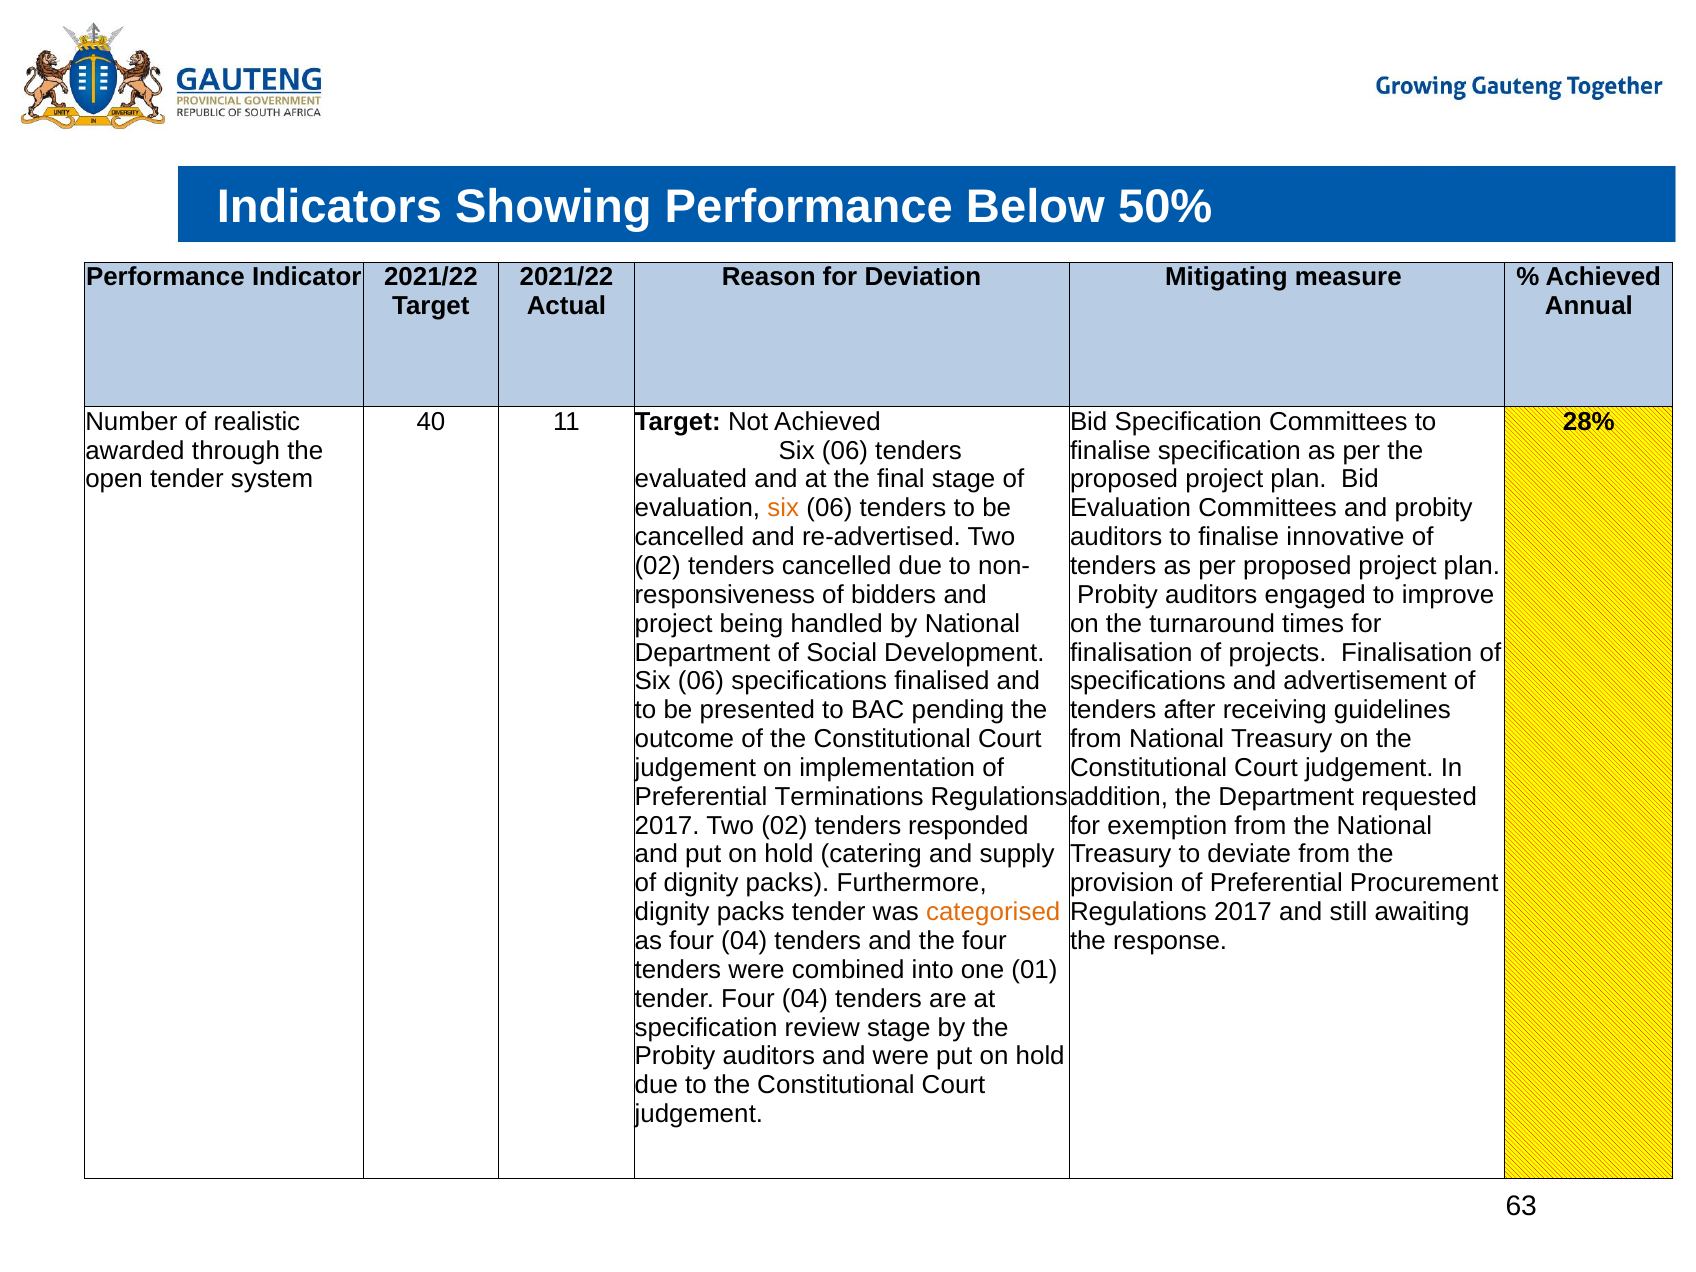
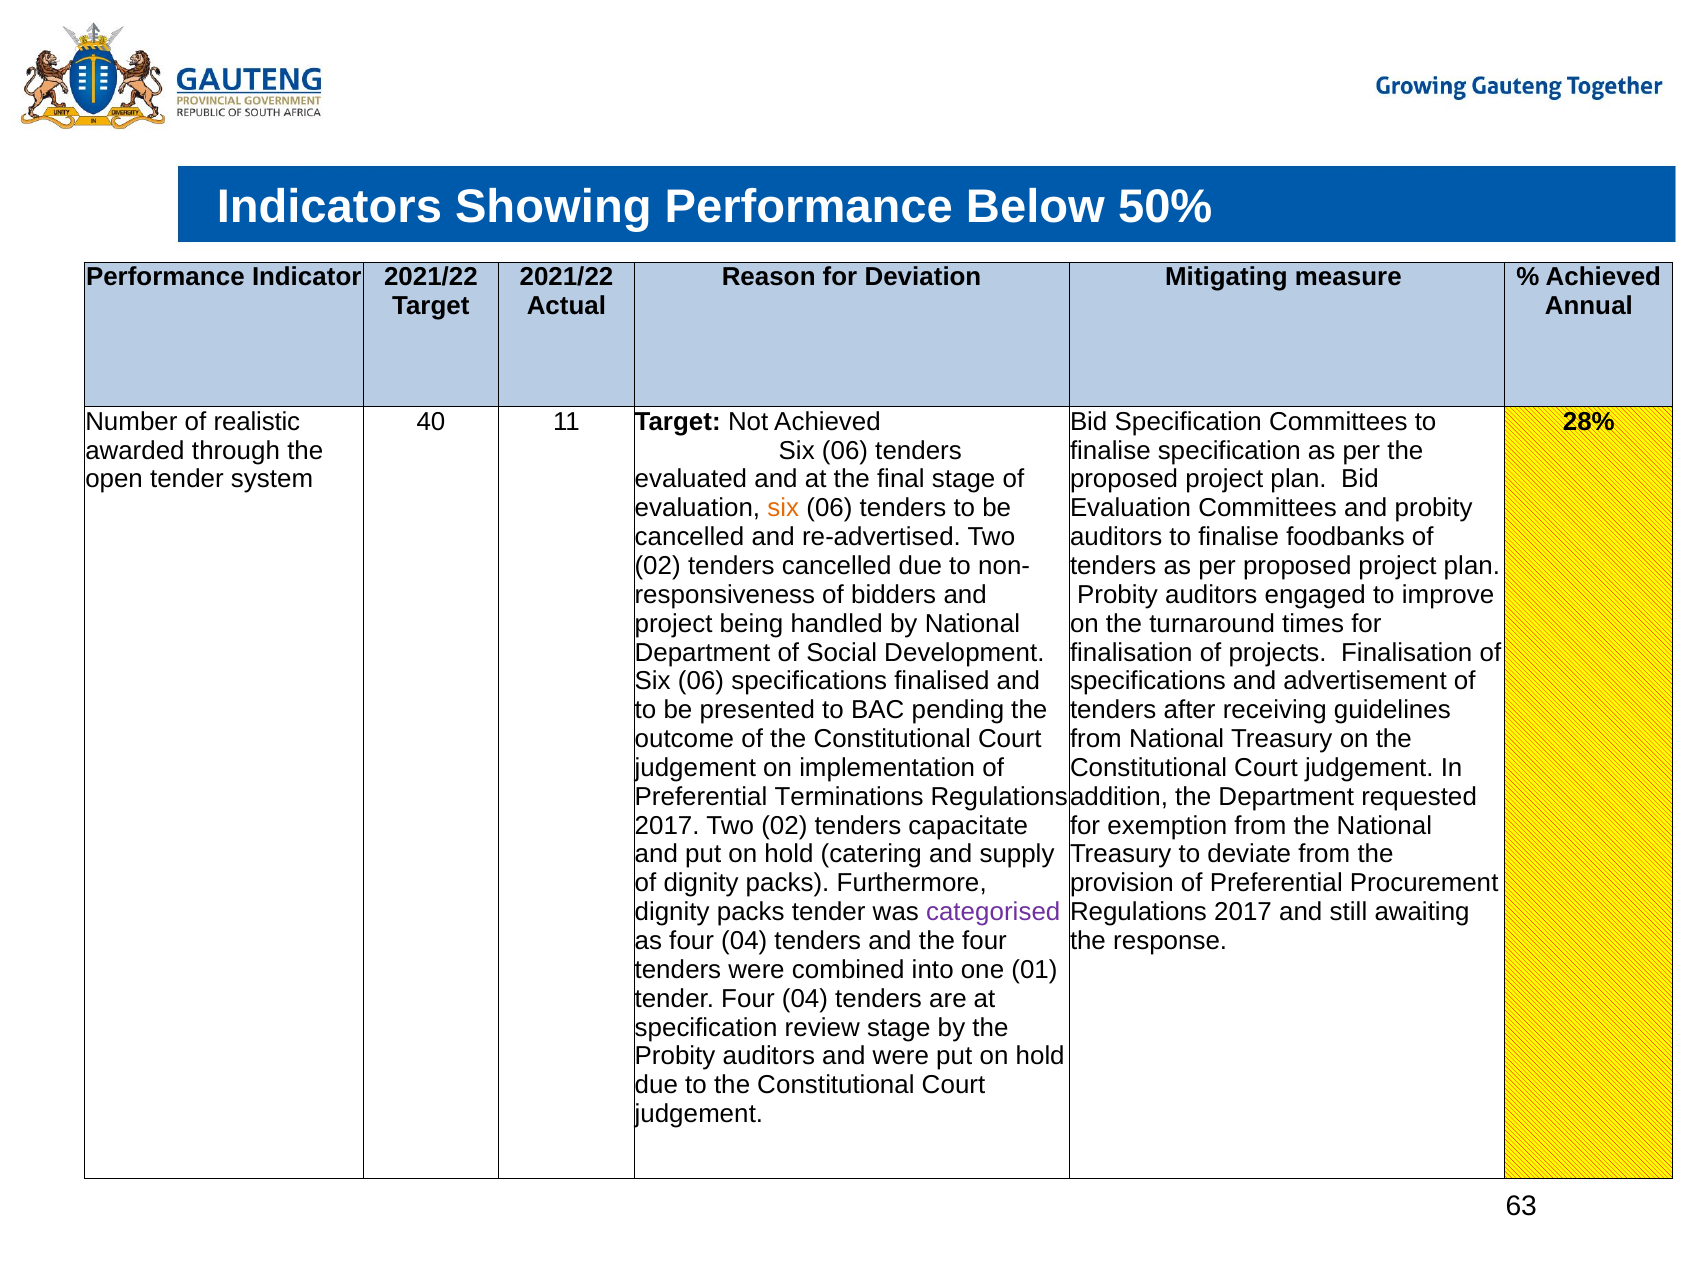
innovative: innovative -> foodbanks
responded: responded -> capacitate
categorised colour: orange -> purple
